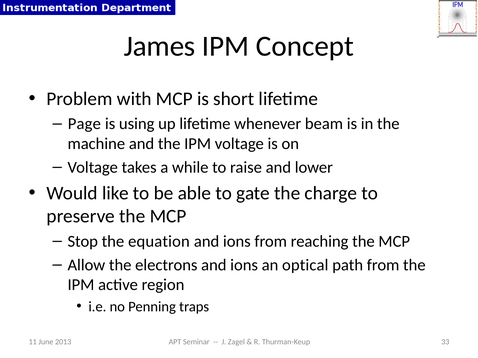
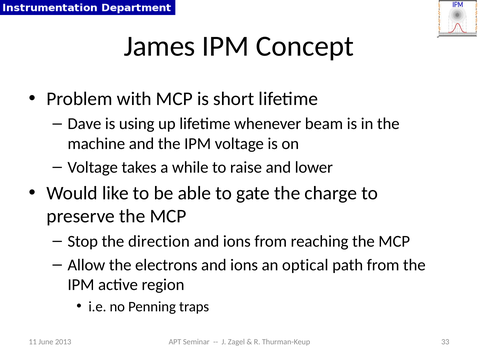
Page: Page -> Dave
equation: equation -> direction
